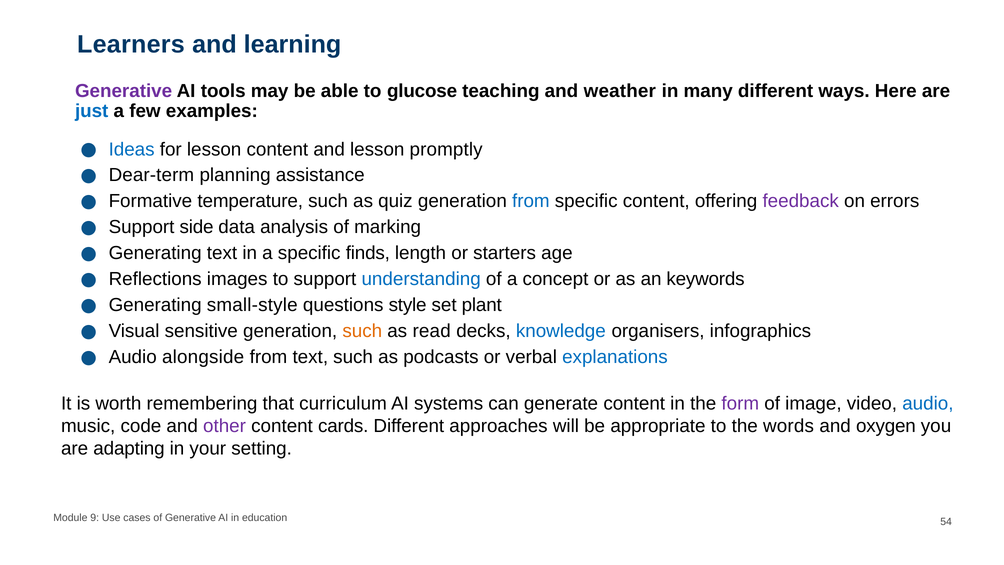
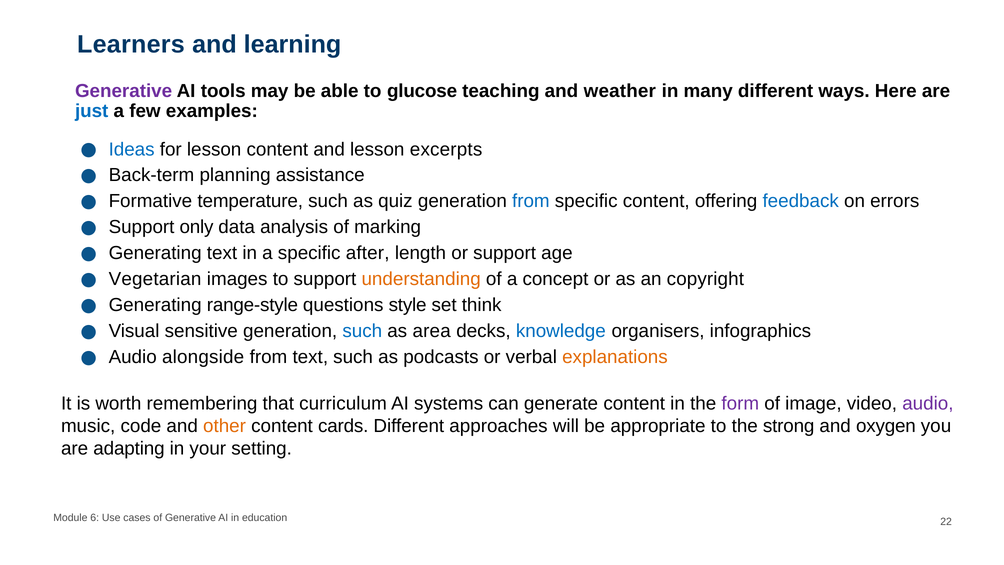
promptly: promptly -> excerpts
Dear-term: Dear-term -> Back-term
feedback colour: purple -> blue
side: side -> only
finds: finds -> after
or starters: starters -> support
Reflections: Reflections -> Vegetarian
understanding colour: blue -> orange
keywords: keywords -> copyright
small-style: small-style -> range-style
plant: plant -> think
such at (362, 331) colour: orange -> blue
read: read -> area
explanations colour: blue -> orange
audio at (928, 403) colour: blue -> purple
other colour: purple -> orange
words: words -> strong
9: 9 -> 6
54: 54 -> 22
